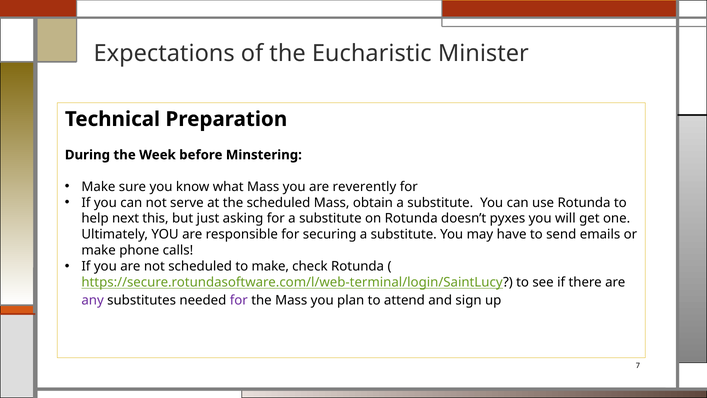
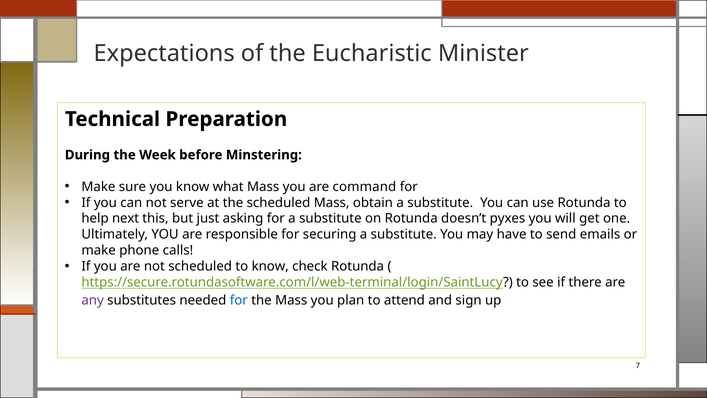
reverently: reverently -> command
to make: make -> know
for at (239, 300) colour: purple -> blue
